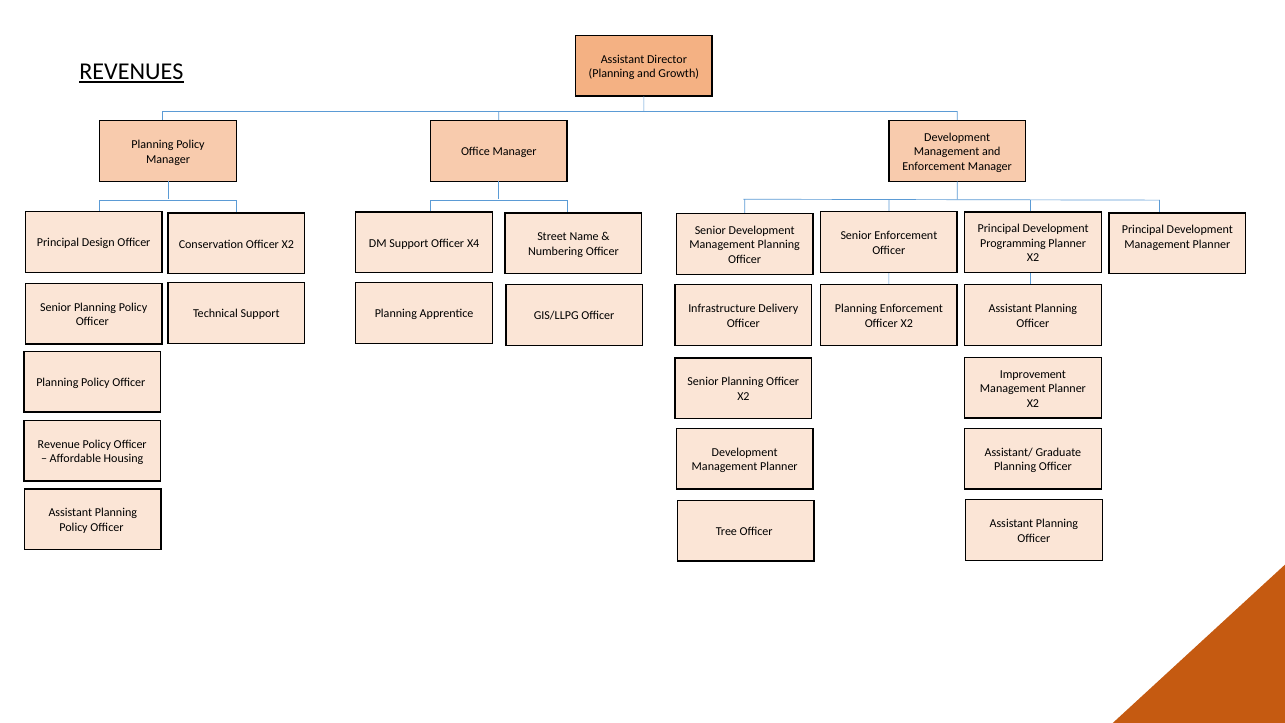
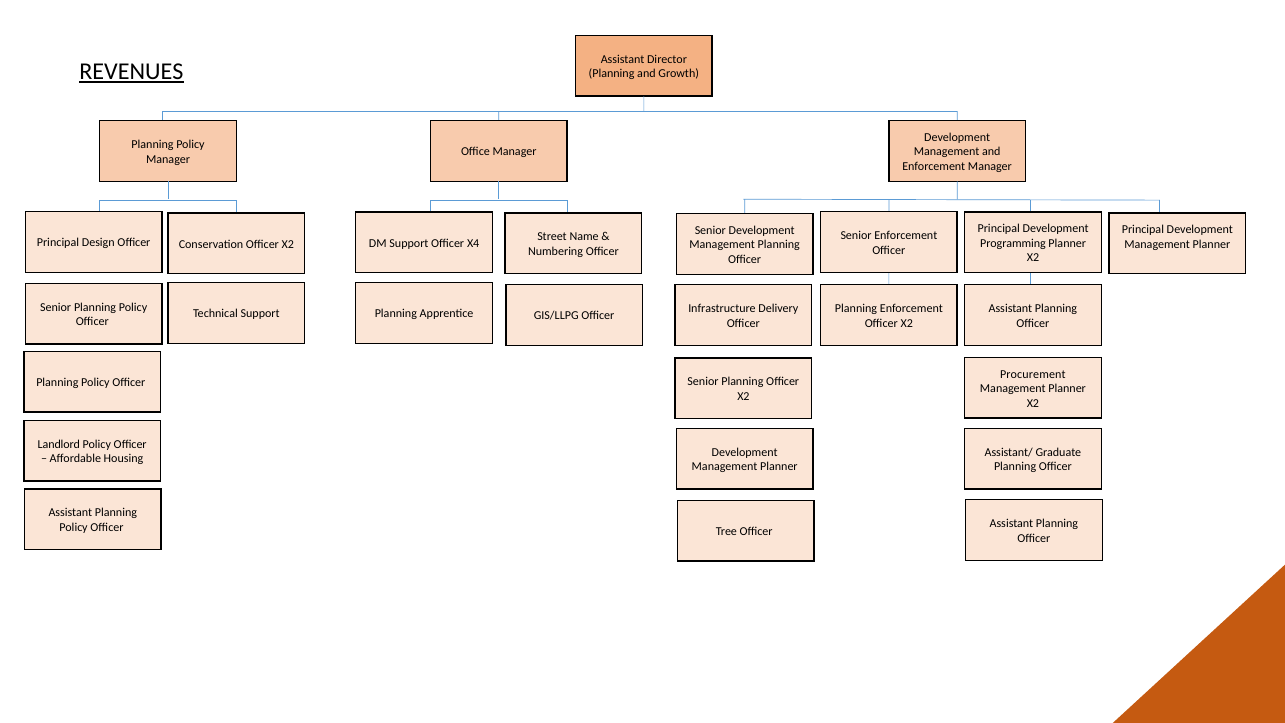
Improvement: Improvement -> Procurement
Revenue: Revenue -> Landlord
